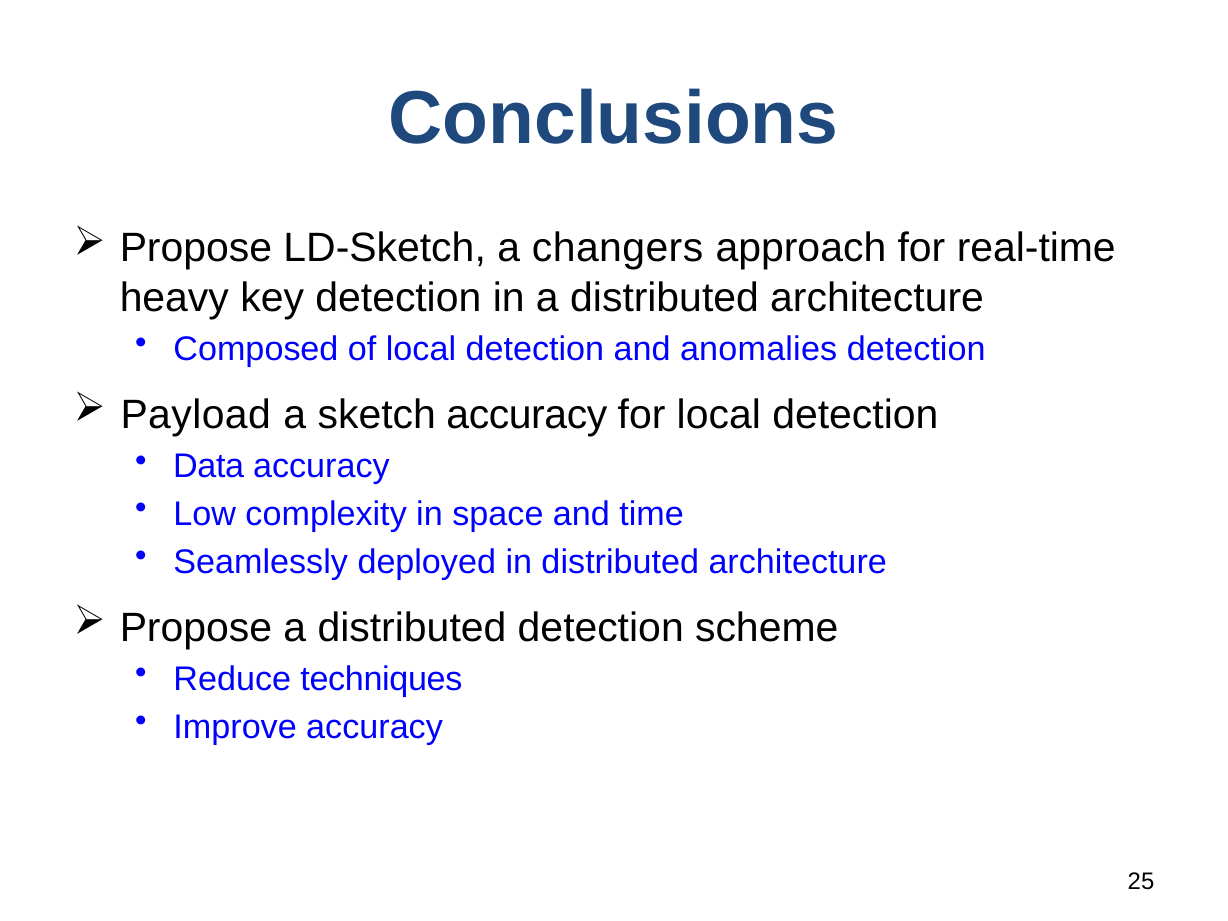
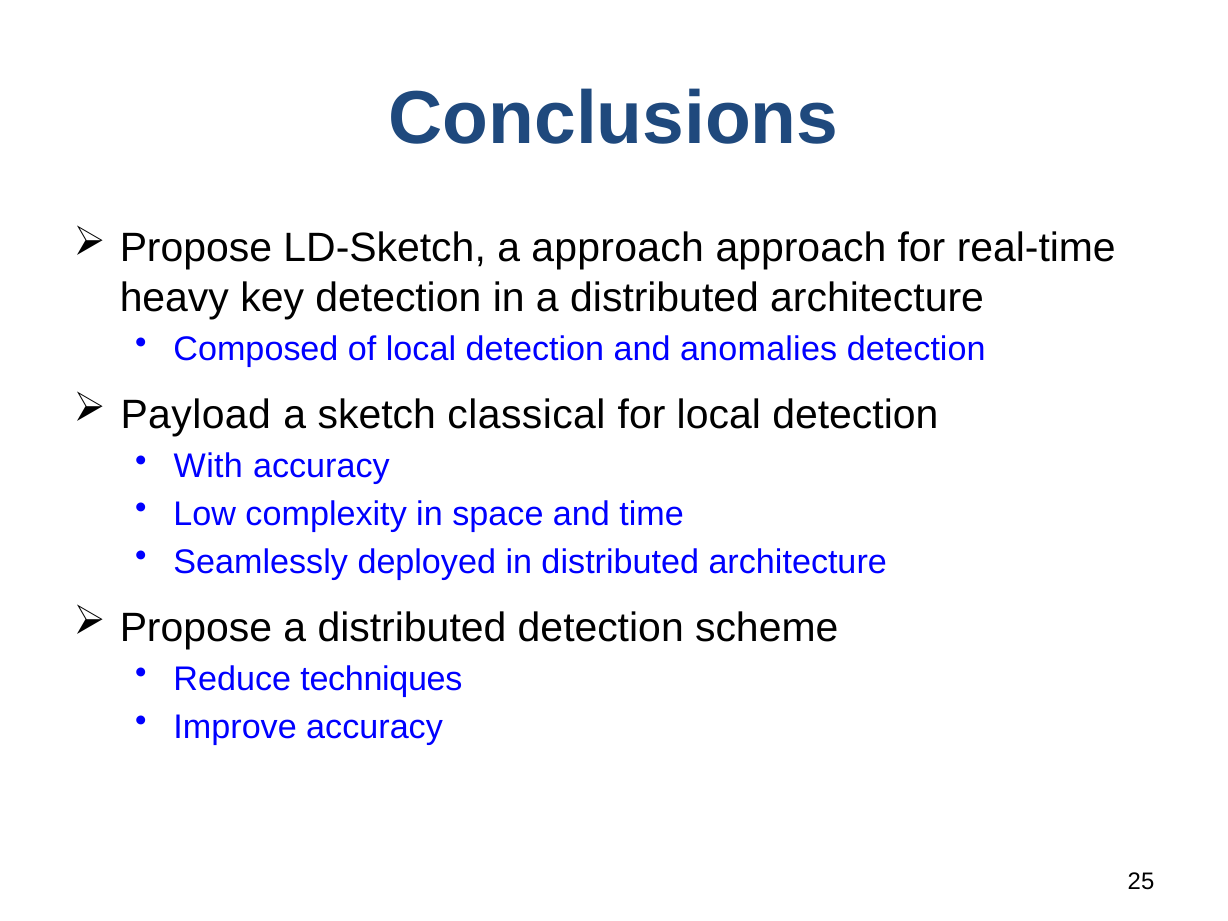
a changers: changers -> approach
sketch accuracy: accuracy -> classical
Data: Data -> With
